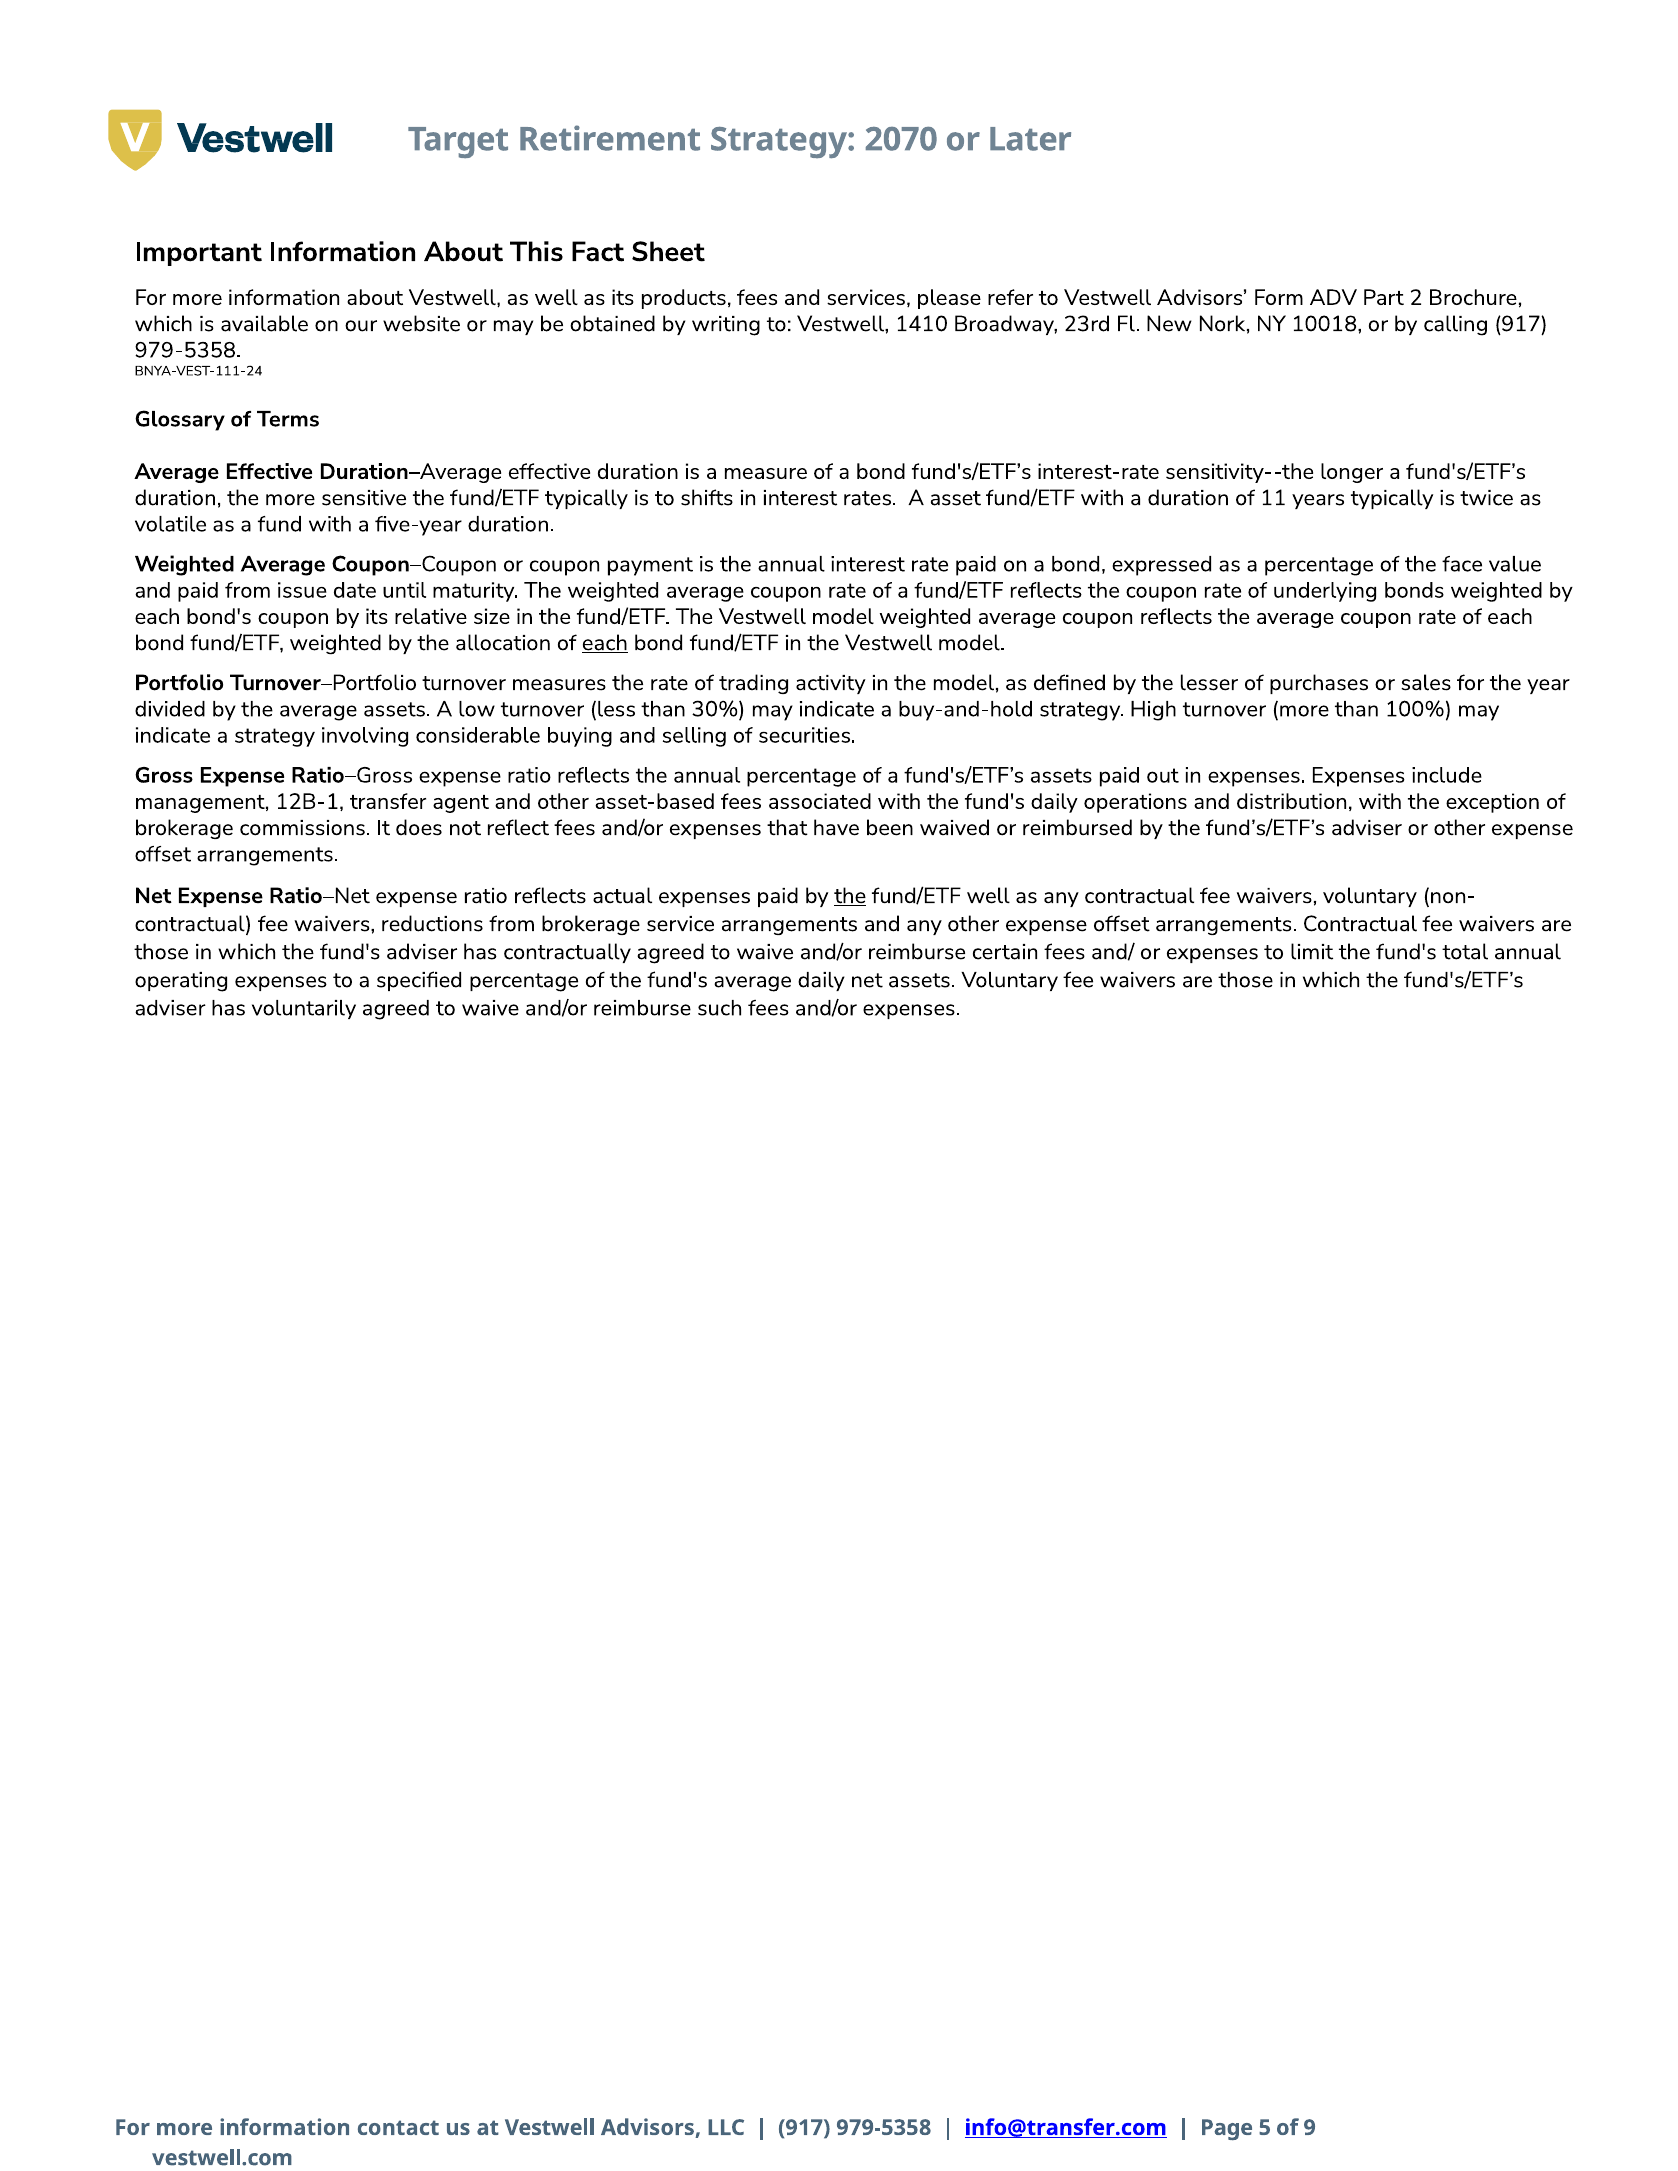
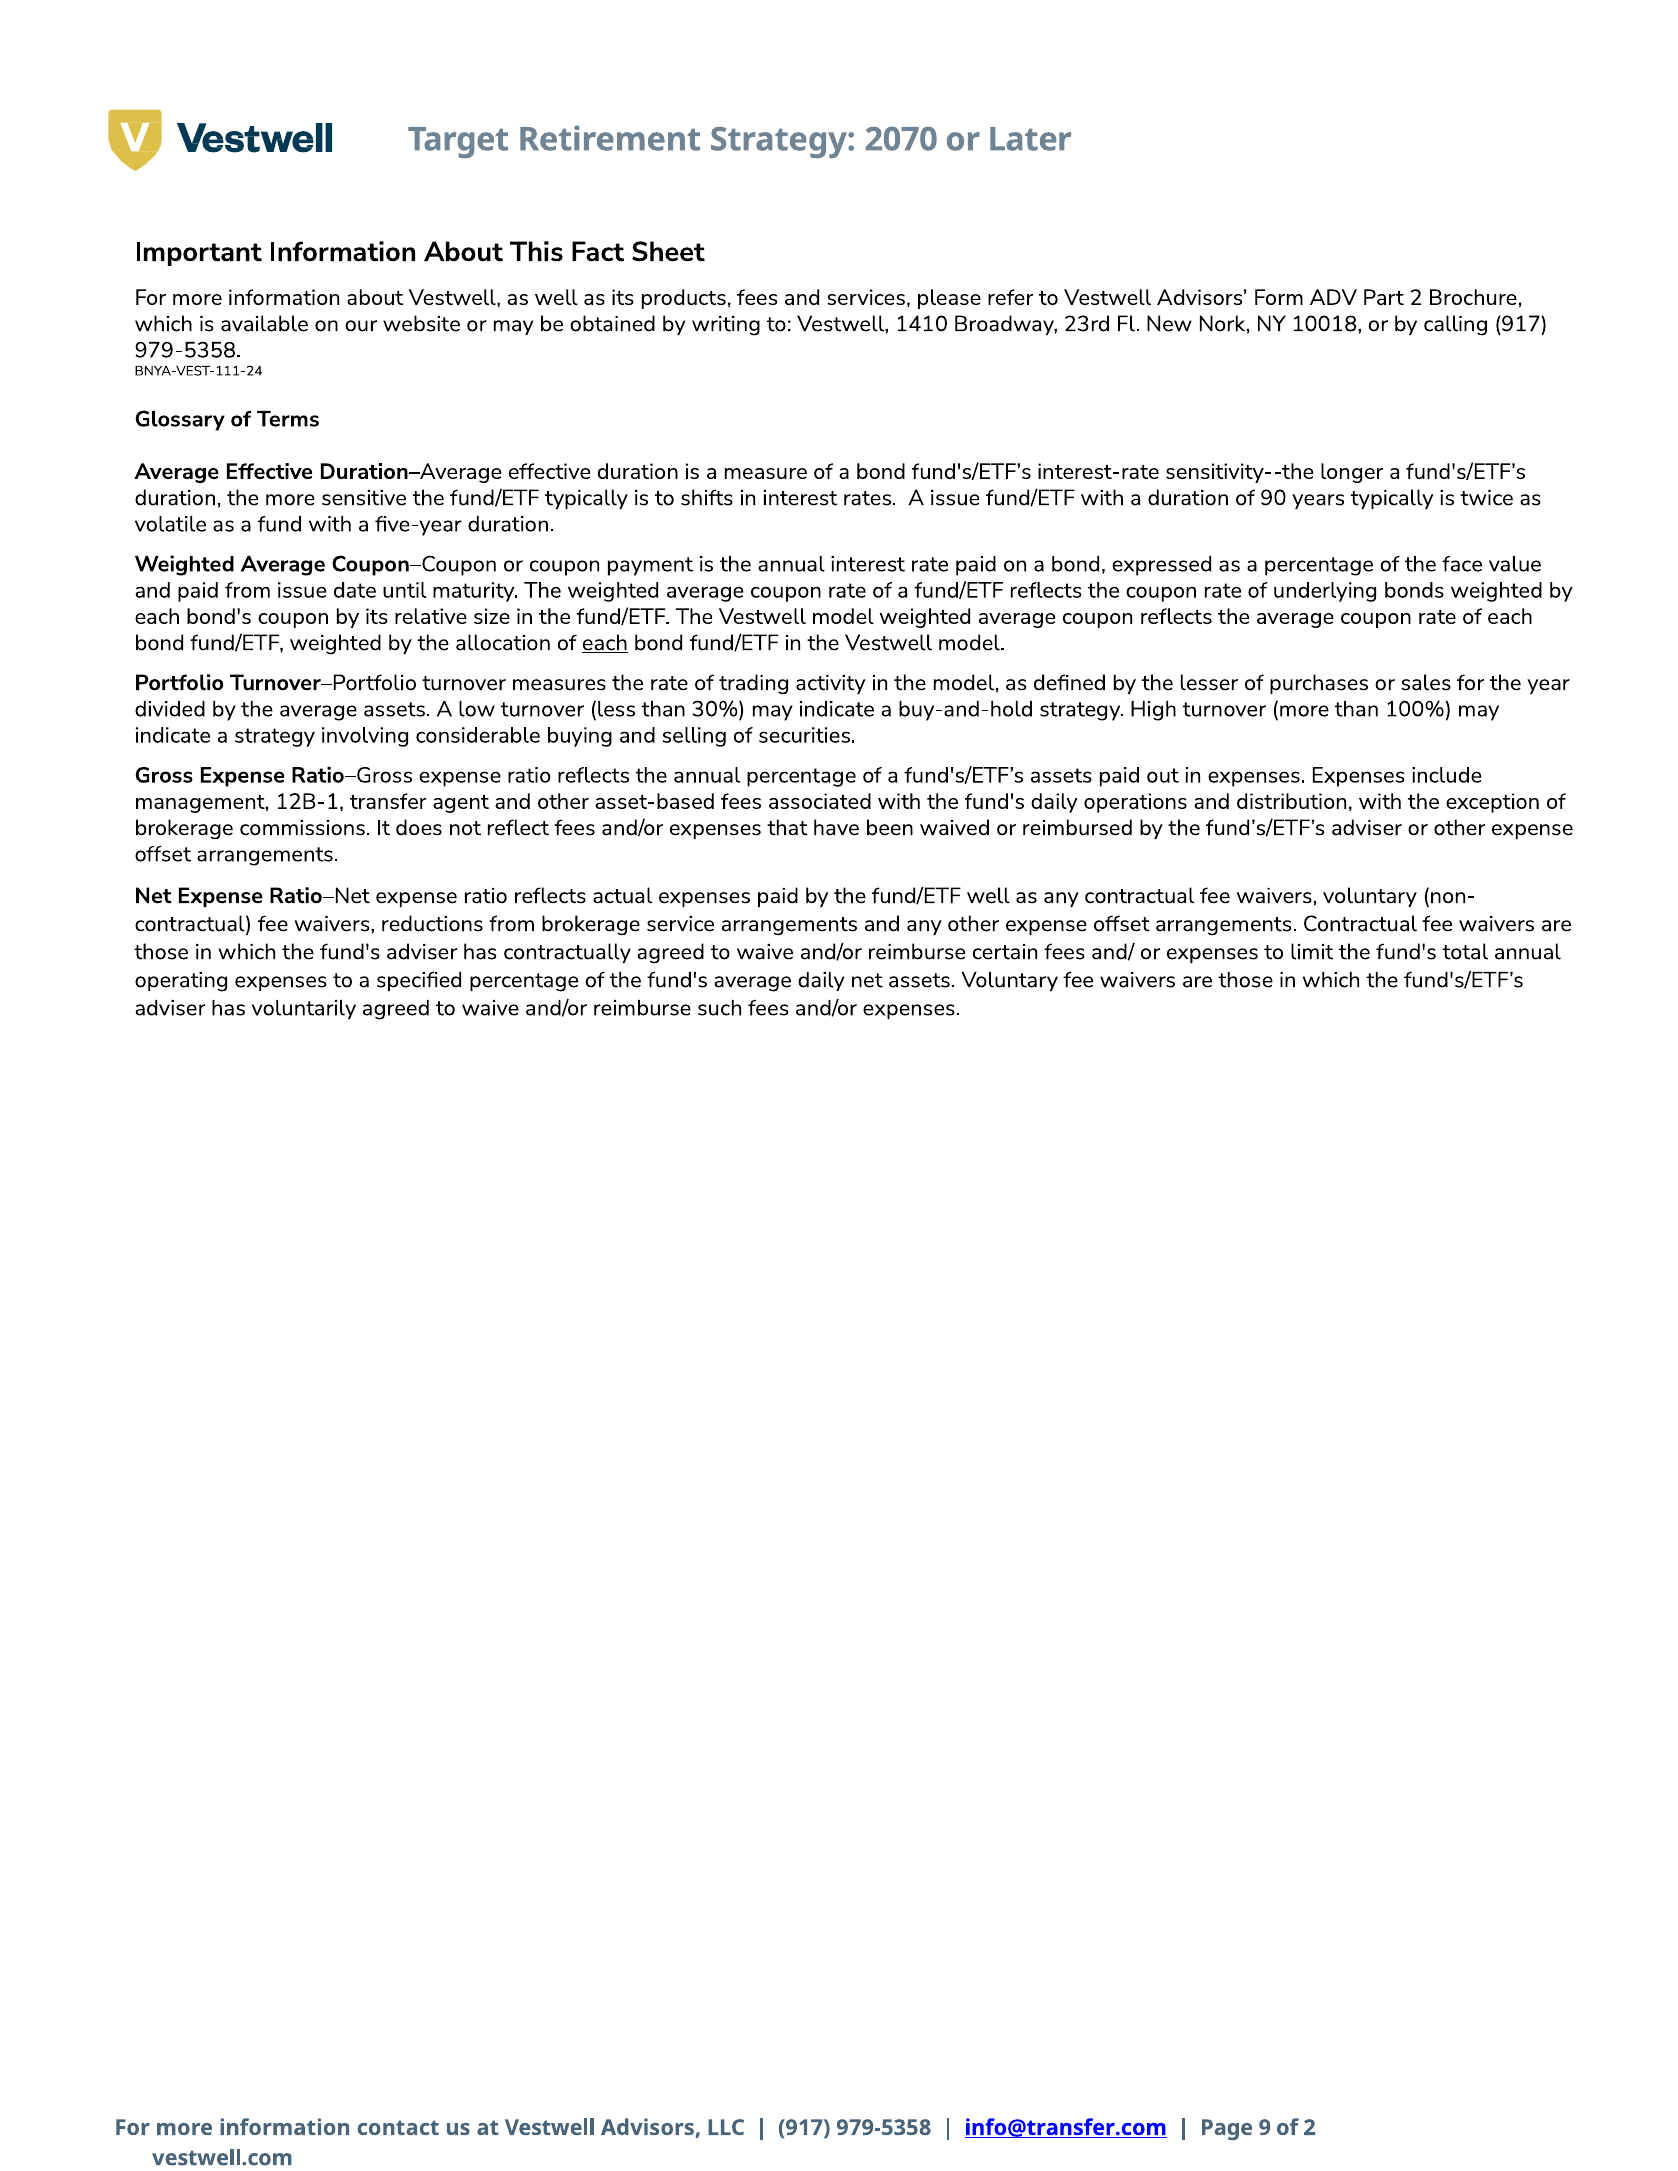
A asset: asset -> issue
11: 11 -> 90
the at (850, 896) underline: present -> none
5: 5 -> 9
of 9: 9 -> 2
